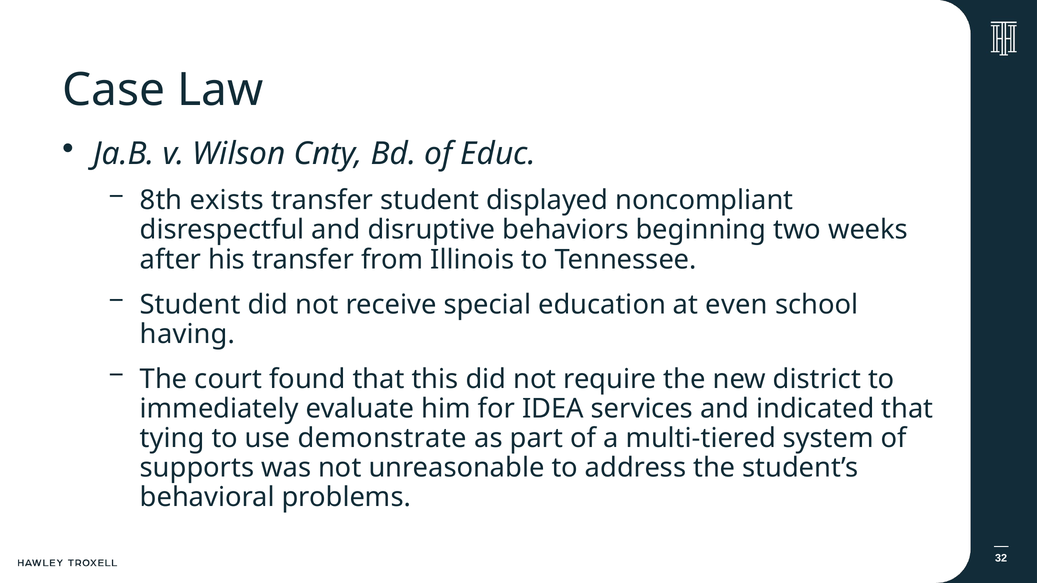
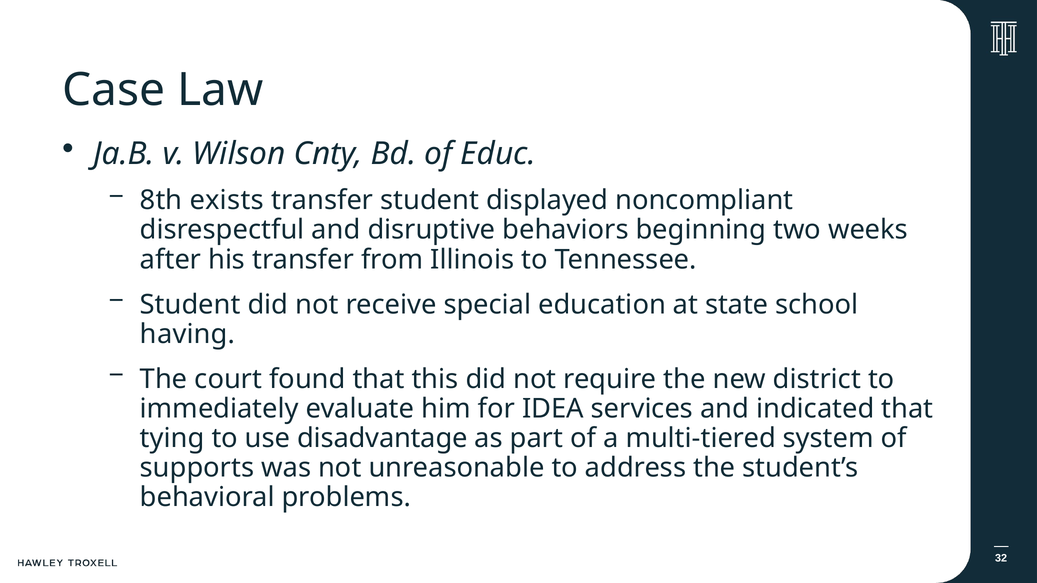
even: even -> state
demonstrate: demonstrate -> disadvantage
